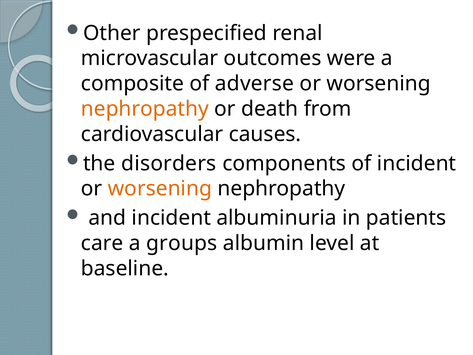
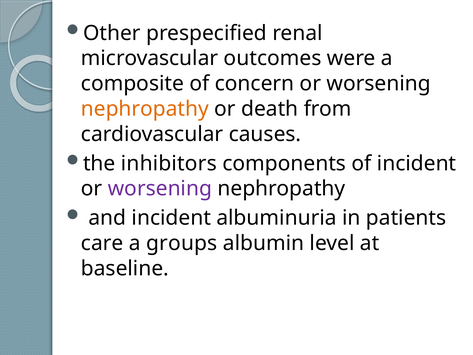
adverse: adverse -> concern
disorders: disorders -> inhibitors
worsening at (160, 189) colour: orange -> purple
